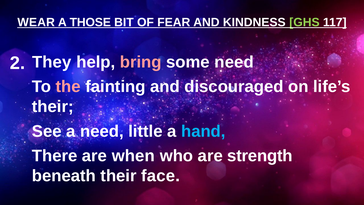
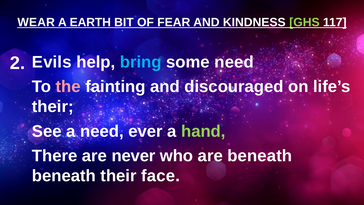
THOSE: THOSE -> EARTH
They: They -> Evils
bring colour: pink -> light blue
little: little -> ever
hand colour: light blue -> light green
when: when -> never
are strength: strength -> beneath
